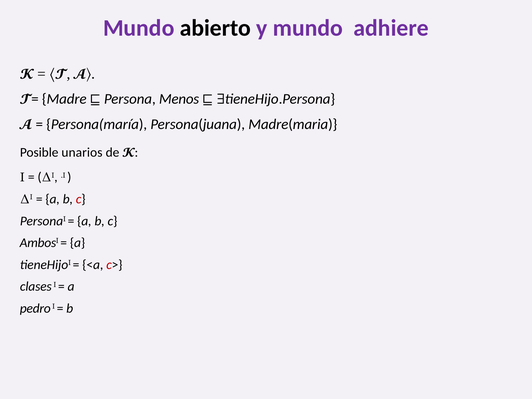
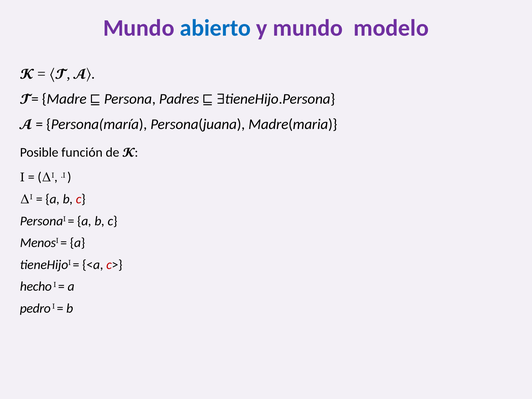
abierto colour: black -> blue
adhiere: adhiere -> modelo
Menos: Menos -> Padres
unarios: unarios -> función
Ambos: Ambos -> Menos
clases: clases -> hecho
